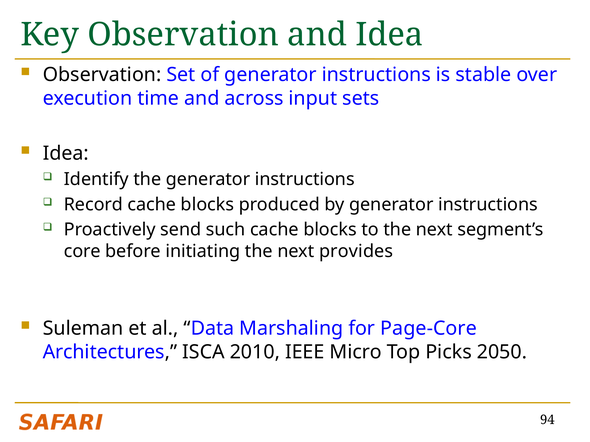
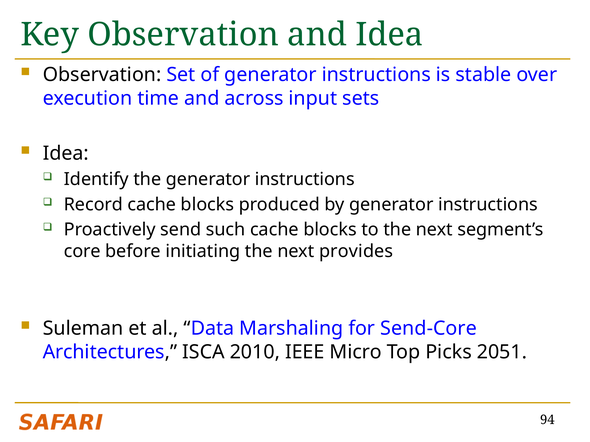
Page-Core: Page-Core -> Send-Core
2050: 2050 -> 2051
